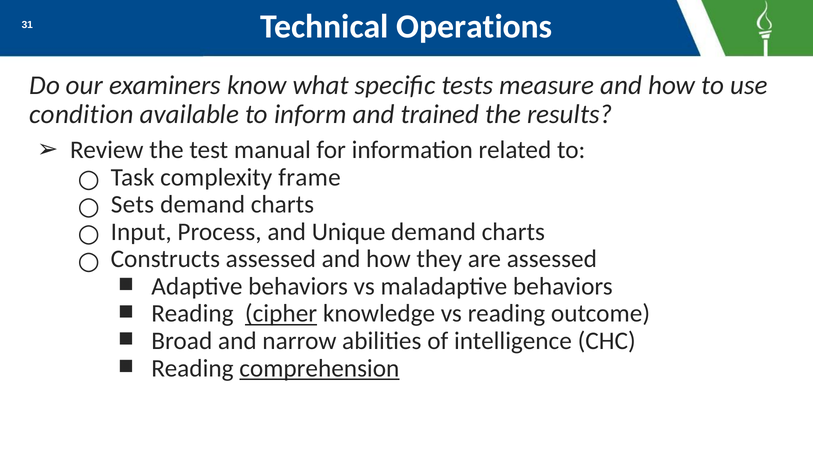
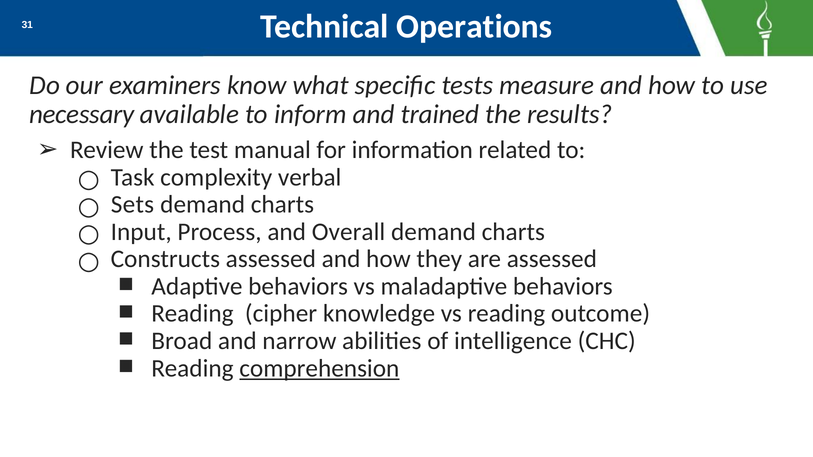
condition: condition -> necessary
frame: frame -> verbal
Unique: Unique -> Overall
cipher underline: present -> none
